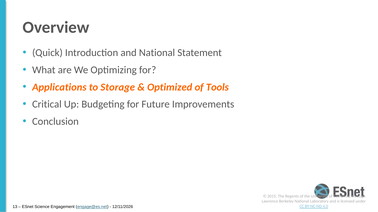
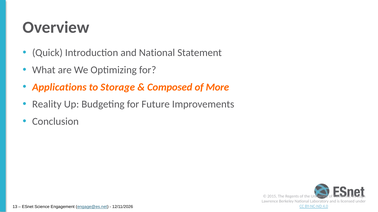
Optimized: Optimized -> Composed
Tools: Tools -> More
Critical: Critical -> Reality
